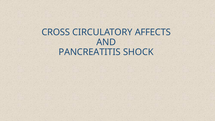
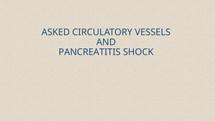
CROSS: CROSS -> ASKED
AFFECTS: AFFECTS -> VESSELS
